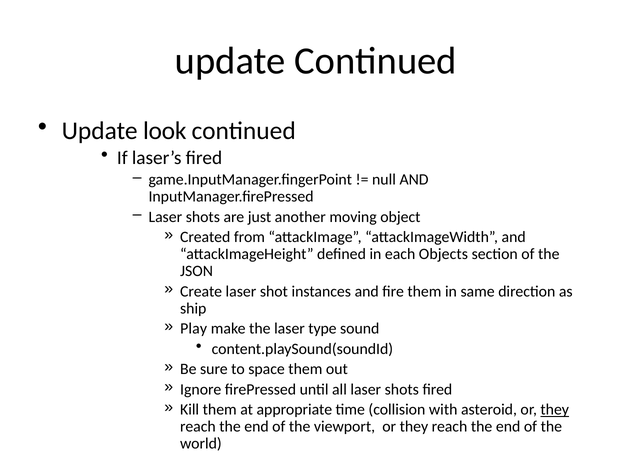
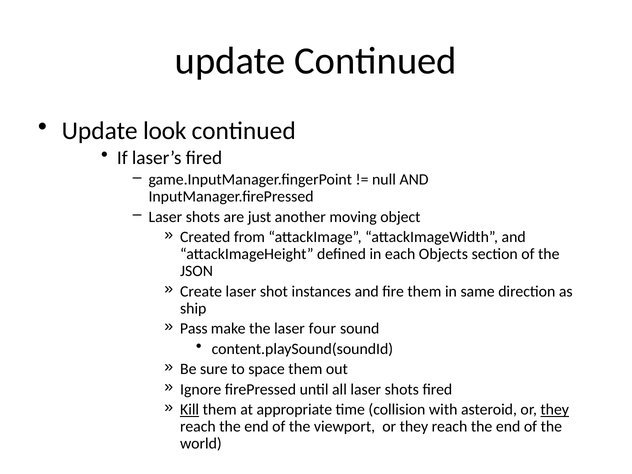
Play: Play -> Pass
type: type -> four
Kill underline: none -> present
